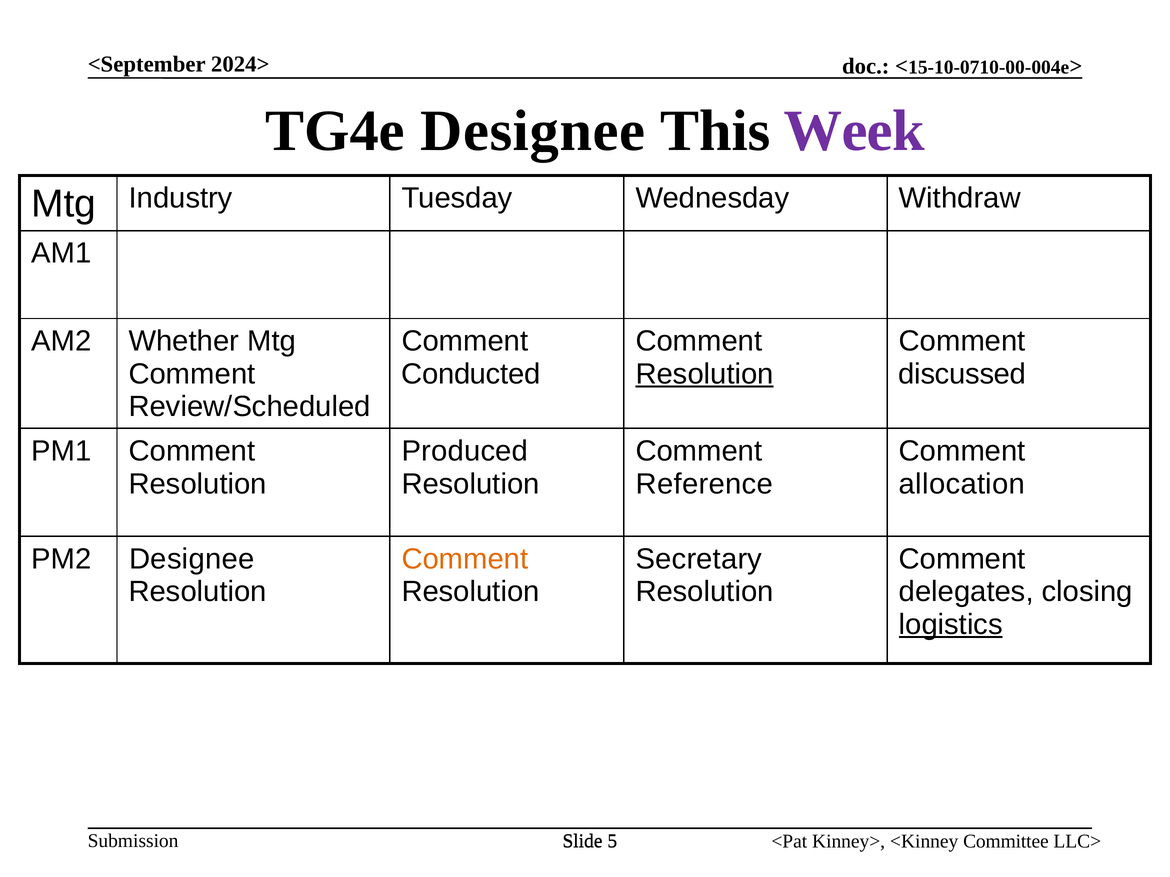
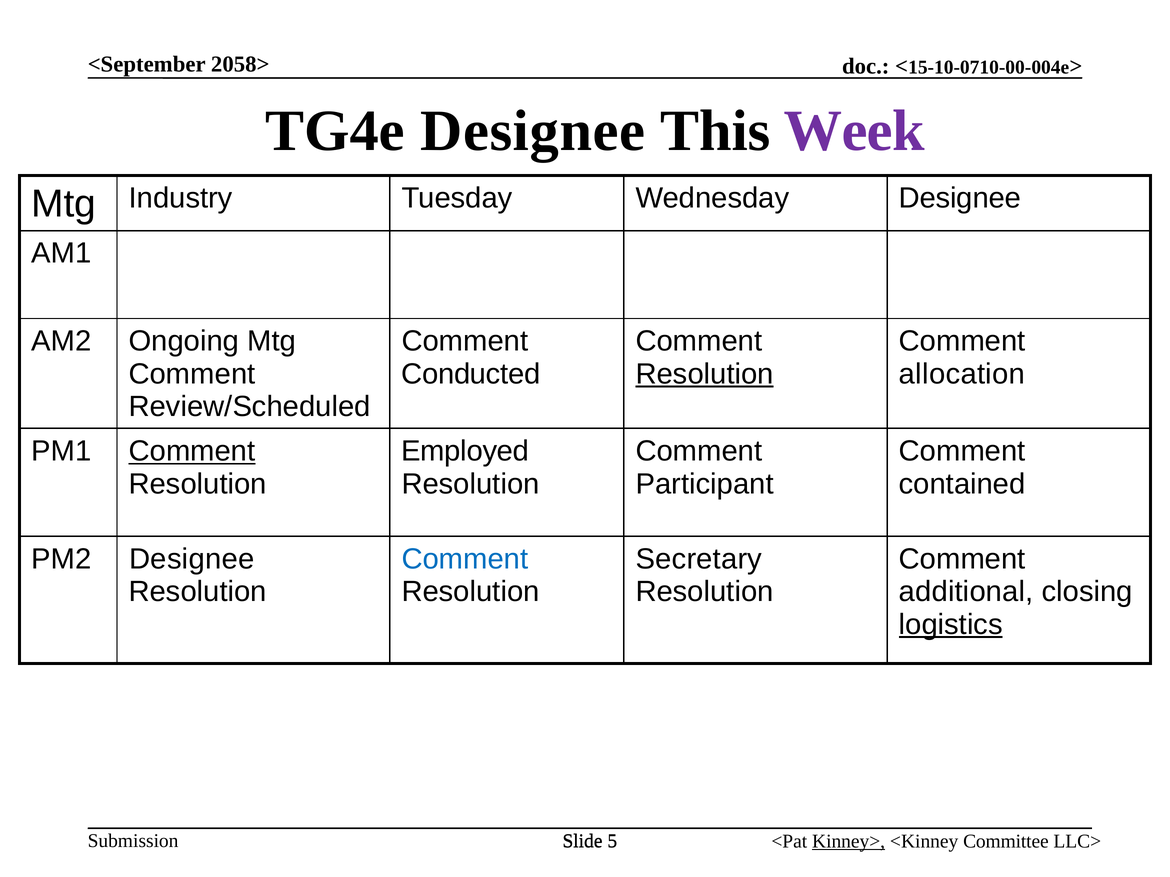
2024>: 2024> -> 2058>
Wednesday Withdraw: Withdraw -> Designee
Whether: Whether -> Ongoing
discussed: discussed -> allocation
Comment at (192, 451) underline: none -> present
Produced: Produced -> Employed
Reference: Reference -> Participant
allocation: allocation -> contained
Comment at (465, 559) colour: orange -> blue
delegates: delegates -> additional
Kinney> underline: none -> present
